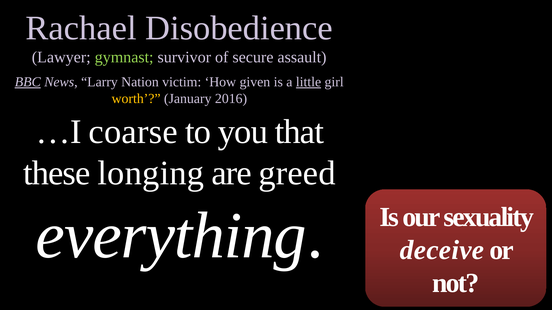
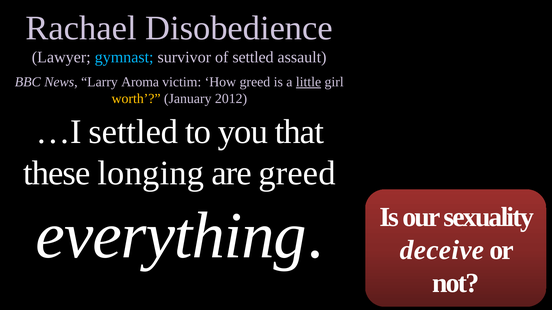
gymnast colour: light green -> light blue
of secure: secure -> settled
BBC underline: present -> none
Nation: Nation -> Aroma
How given: given -> greed
2016: 2016 -> 2012
…I coarse: coarse -> settled
